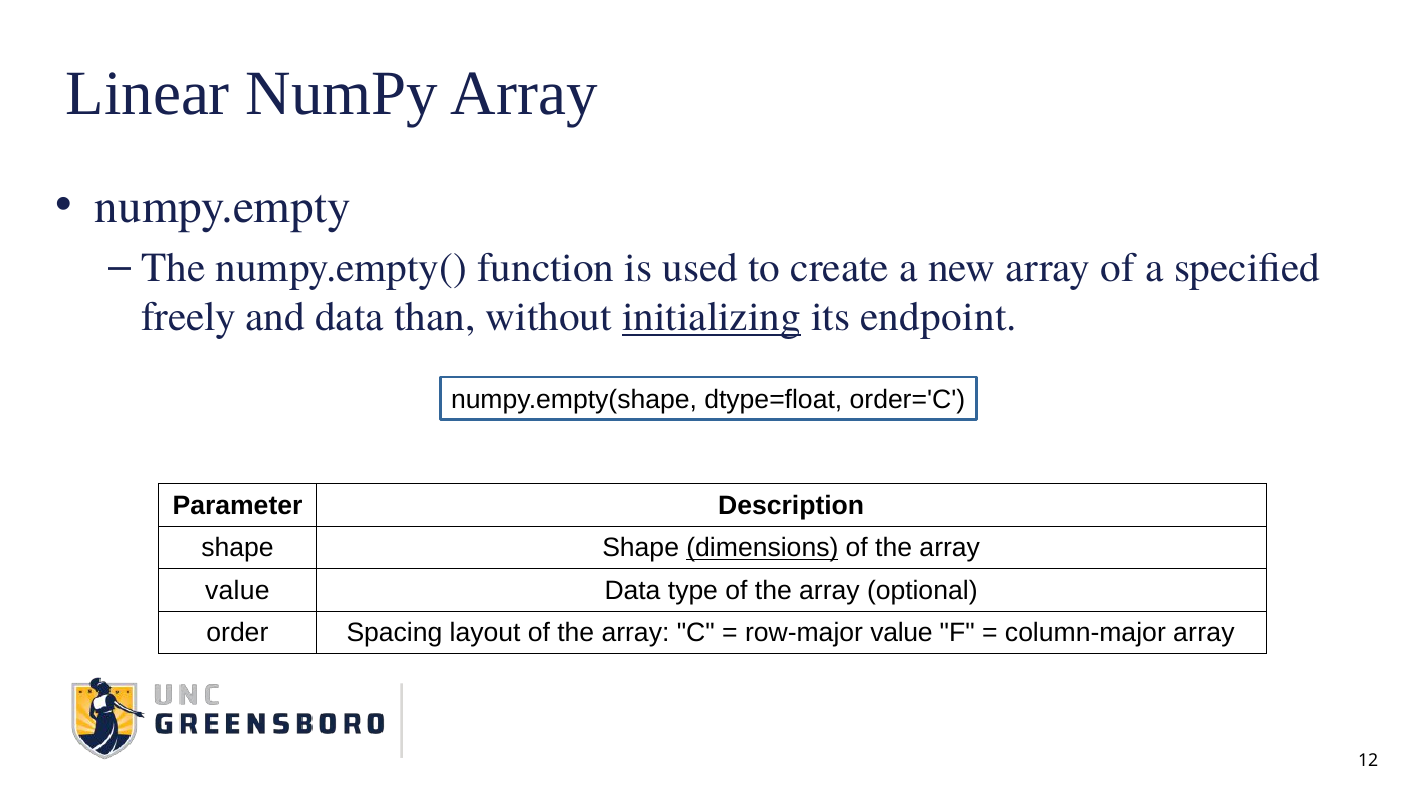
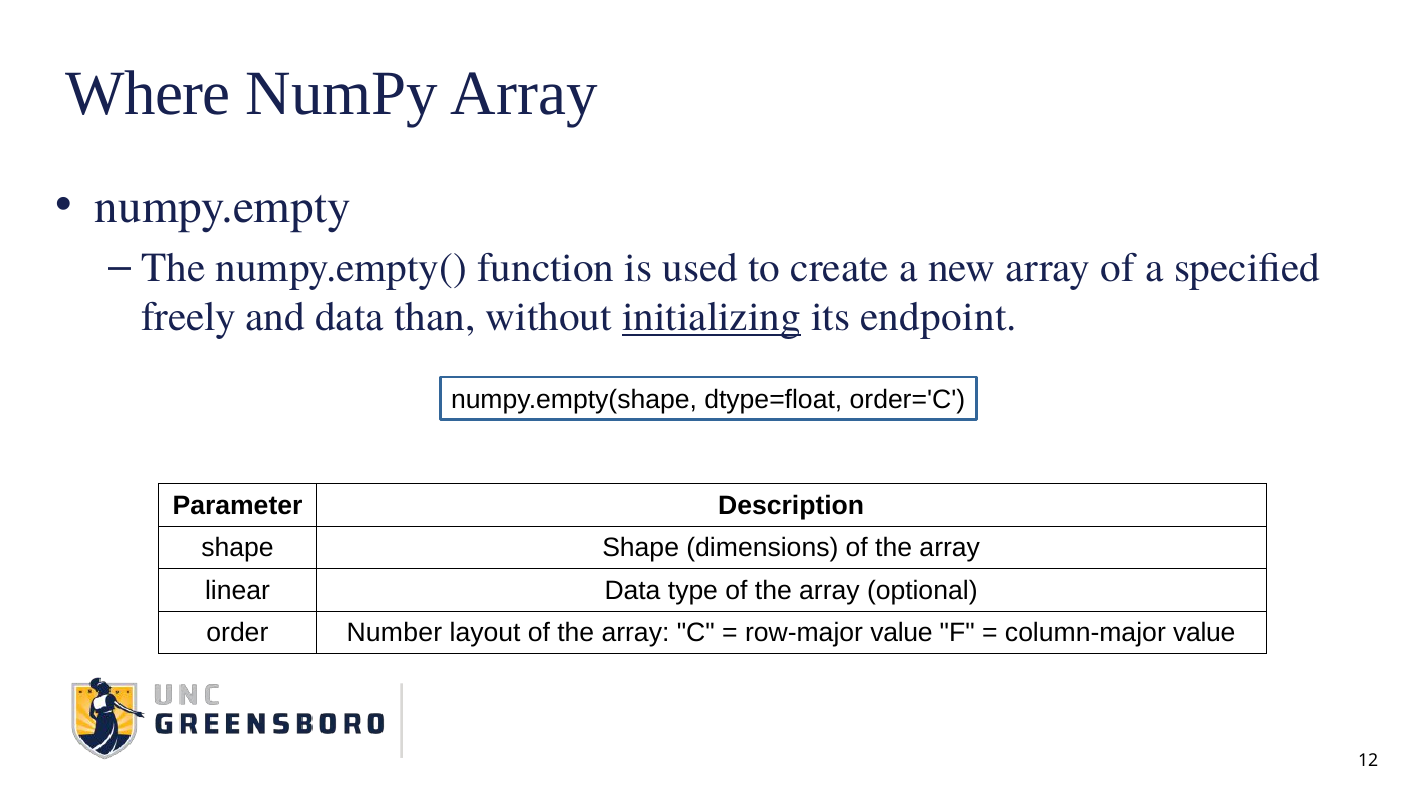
Linear: Linear -> Where
dimensions underline: present -> none
value at (237, 590): value -> linear
Spacing: Spacing -> Number
column-major array: array -> value
